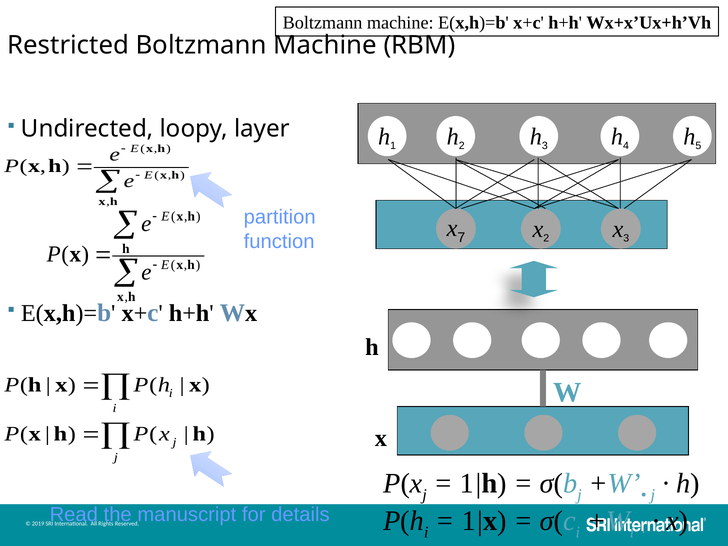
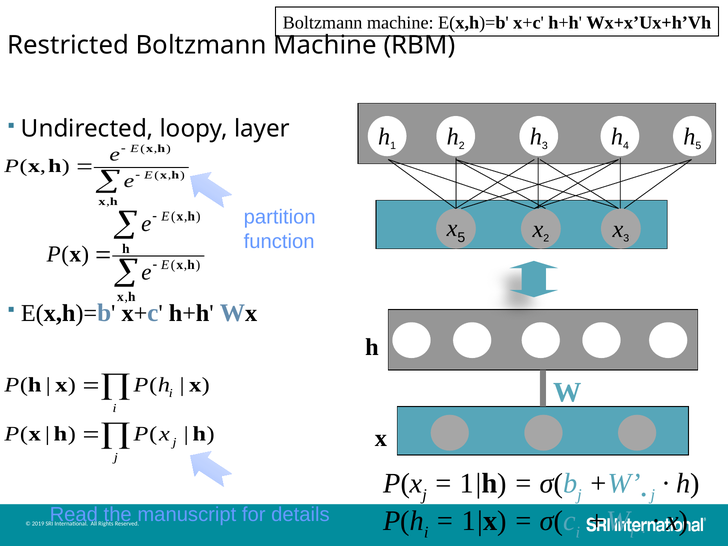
x 7: 7 -> 5
